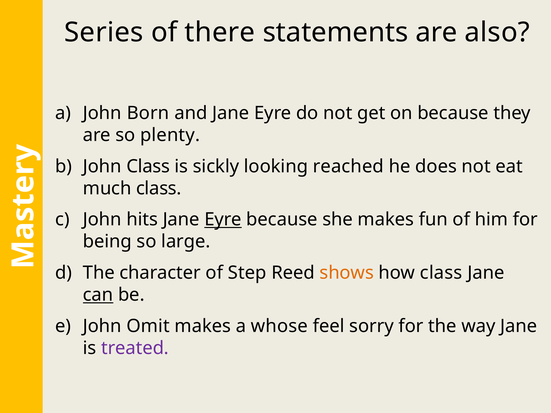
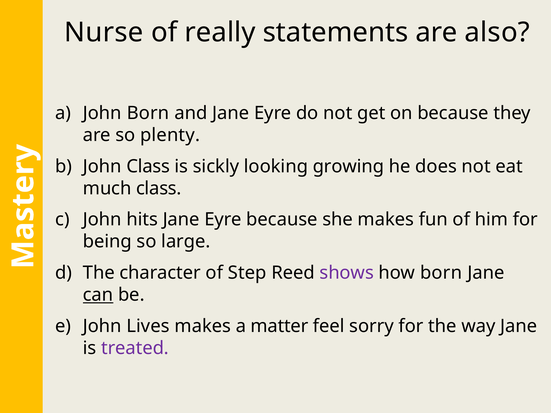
Series: Series -> Nurse
there: there -> really
reached: reached -> growing
Eyre at (223, 220) underline: present -> none
shows colour: orange -> purple
how class: class -> born
Omit: Omit -> Lives
whose: whose -> matter
